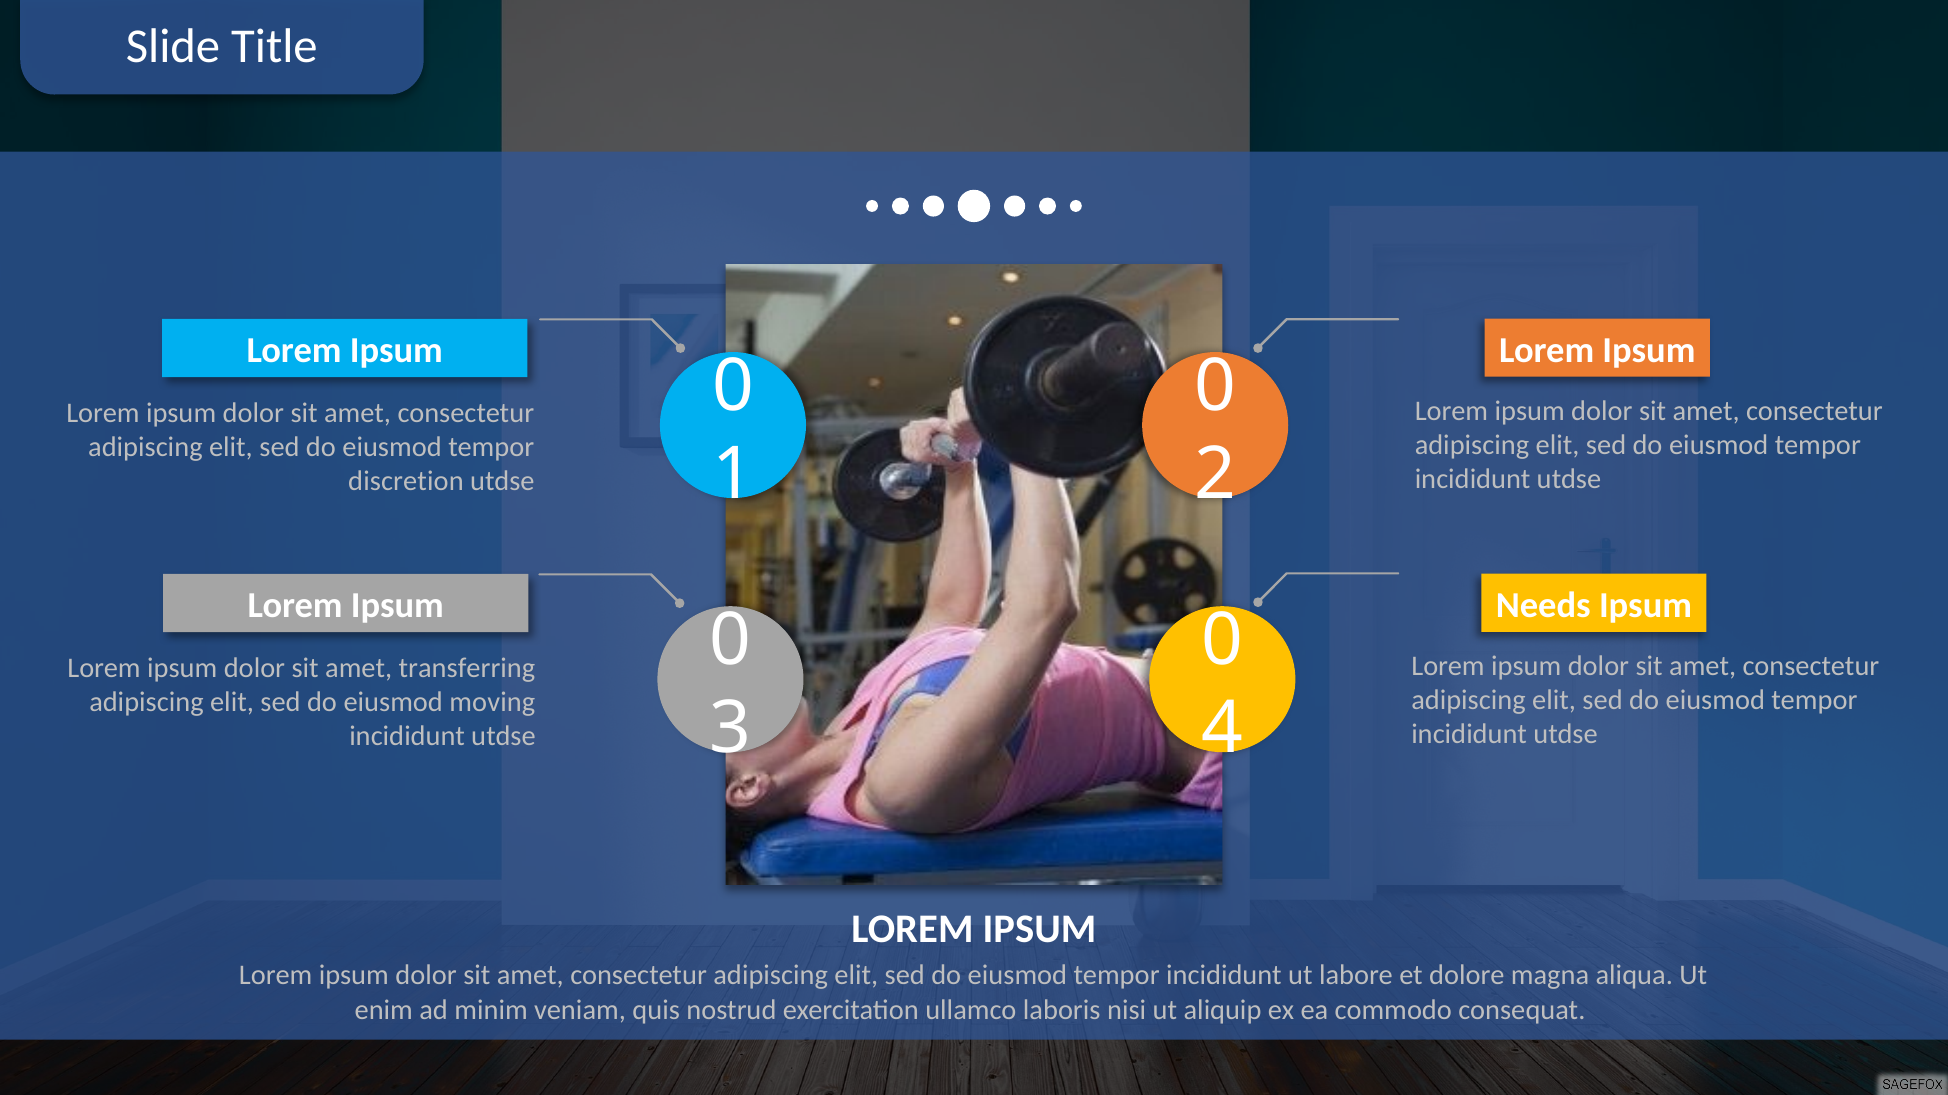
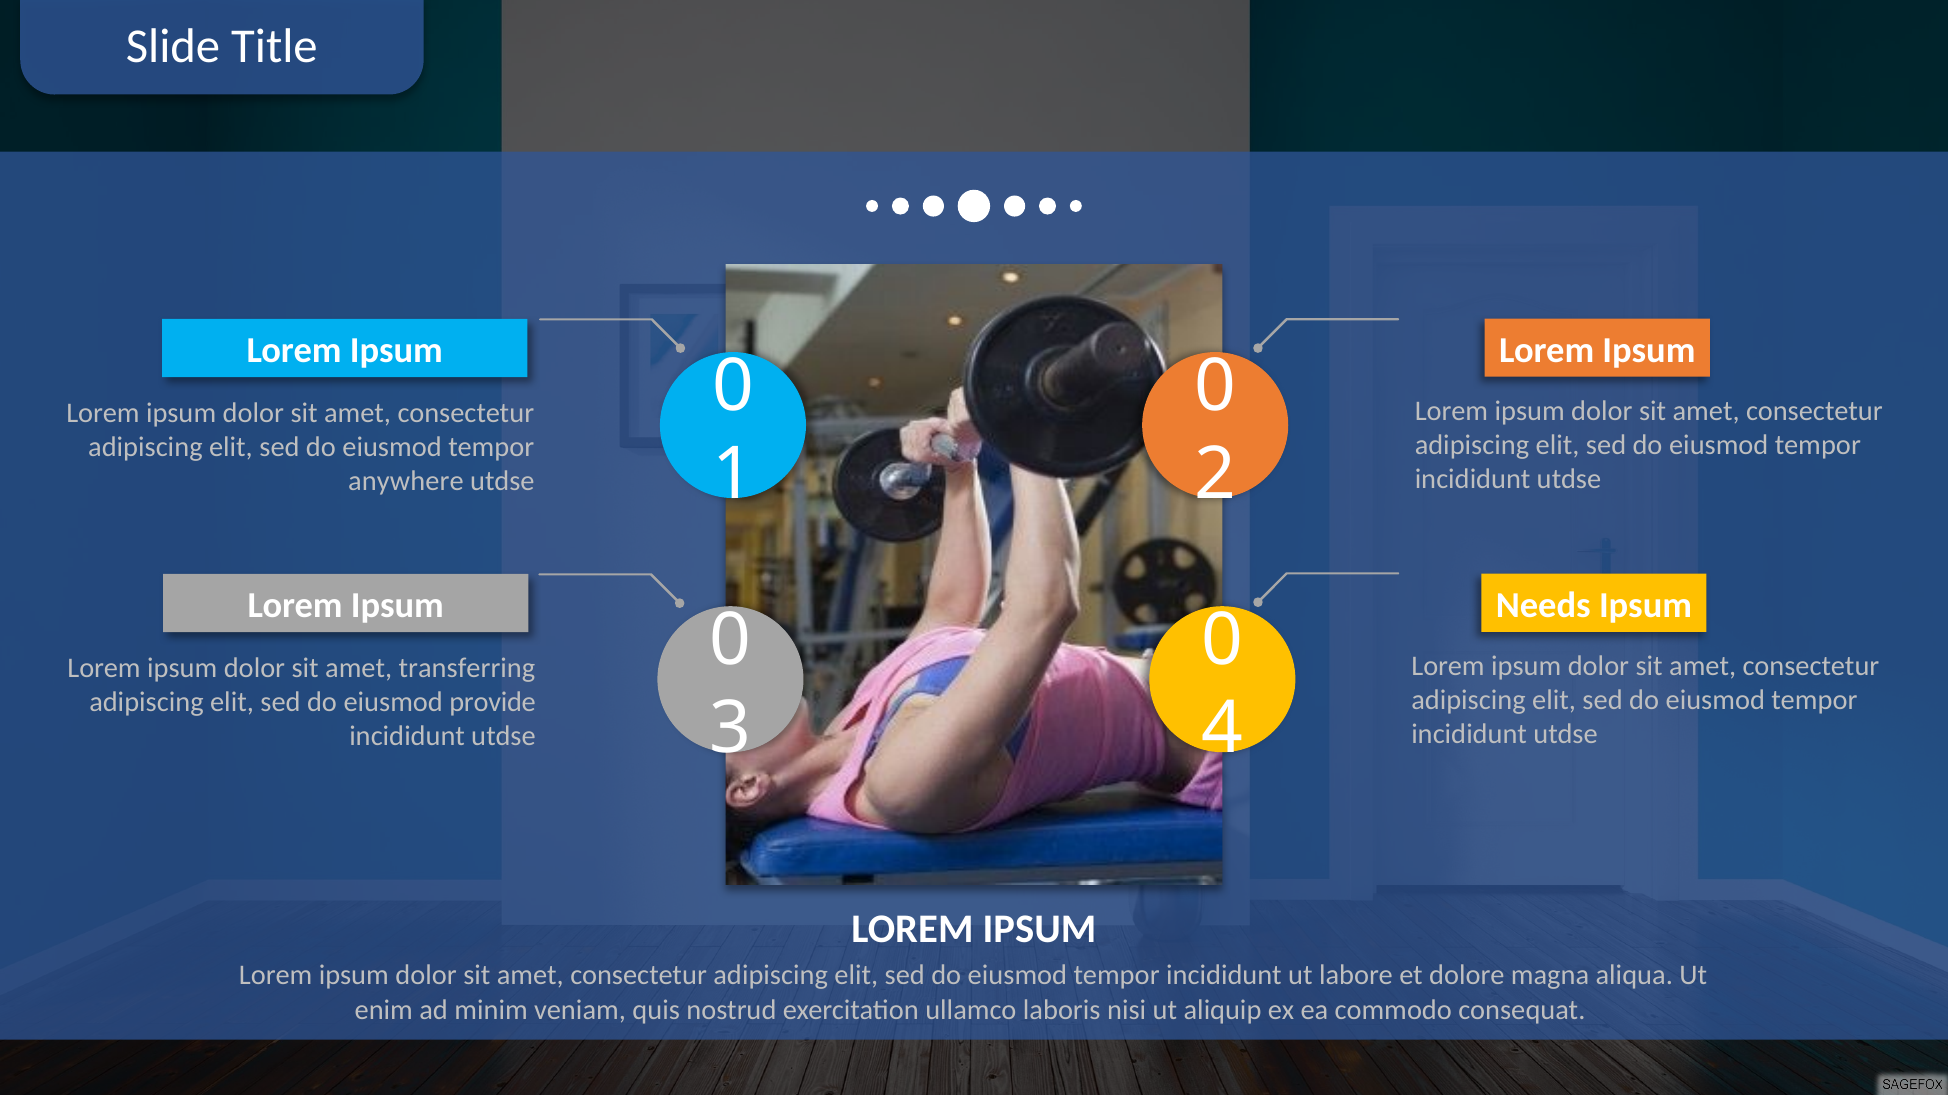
discretion: discretion -> anywhere
moving: moving -> provide
